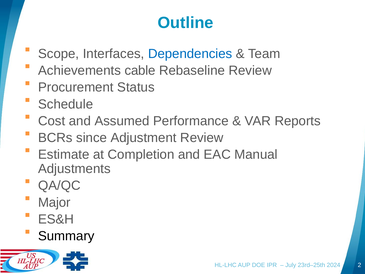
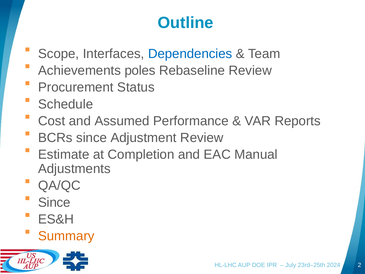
cable: cable -> poles
Major at (54, 202): Major -> Since
Summary colour: black -> orange
